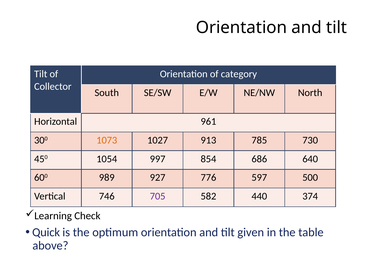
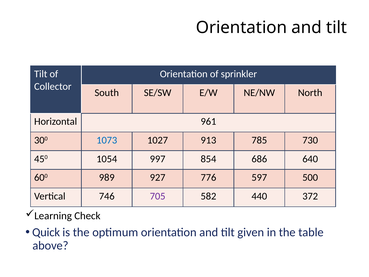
category: category -> sprinkler
1073 colour: orange -> blue
374: 374 -> 372
